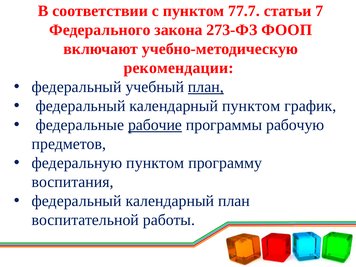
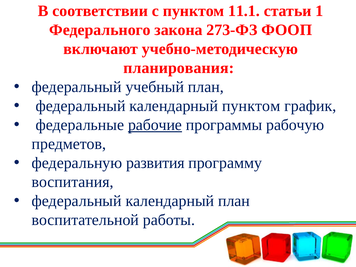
77.7: 77.7 -> 11.1
7: 7 -> 1
рекомендации: рекомендации -> планирования
план at (206, 87) underline: present -> none
федеральную пунктом: пунктом -> развития
